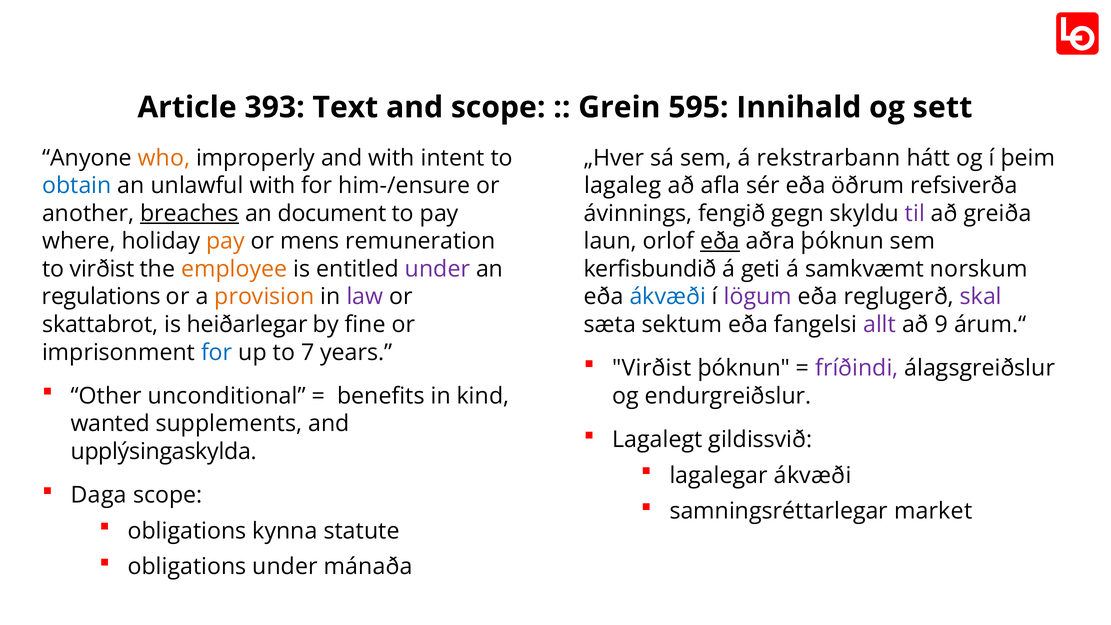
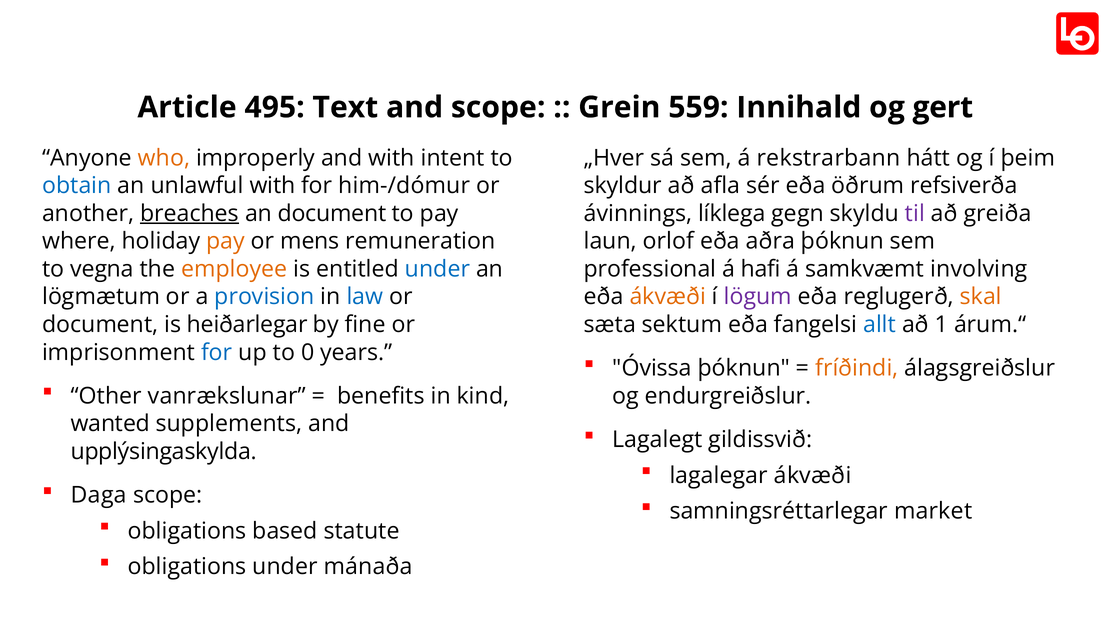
393: 393 -> 495
595: 595 -> 559
sett: sett -> gert
him-/ensure: him-/ensure -> him-/dómur
lagaleg: lagaleg -> skyldur
fengið: fengið -> líklega
eða at (720, 241) underline: present -> none
to virðist: virðist -> vegna
under at (437, 269) colour: purple -> blue
kerfisbundið: kerfisbundið -> professional
geti: geti -> hafi
norskum: norskum -> involving
regulations: regulations -> lögmætum
provision colour: orange -> blue
law colour: purple -> blue
ákvæði at (668, 297) colour: blue -> orange
skal colour: purple -> orange
skattabrot at (100, 325): skattabrot -> document
allt colour: purple -> blue
9: 9 -> 1
7: 7 -> 0
Virðist at (652, 368): Virðist -> Óvissa
fríðindi colour: purple -> orange
unconditional: unconditional -> vanrækslunar
kynna: kynna -> based
